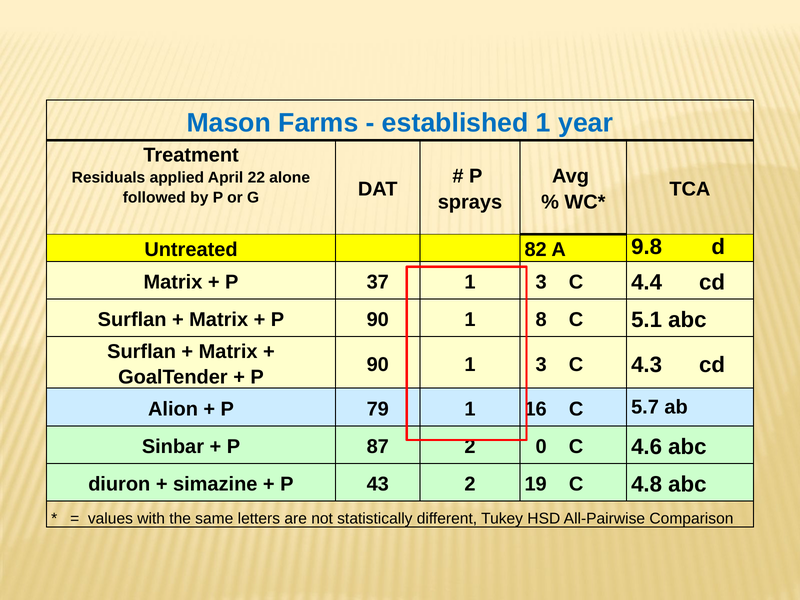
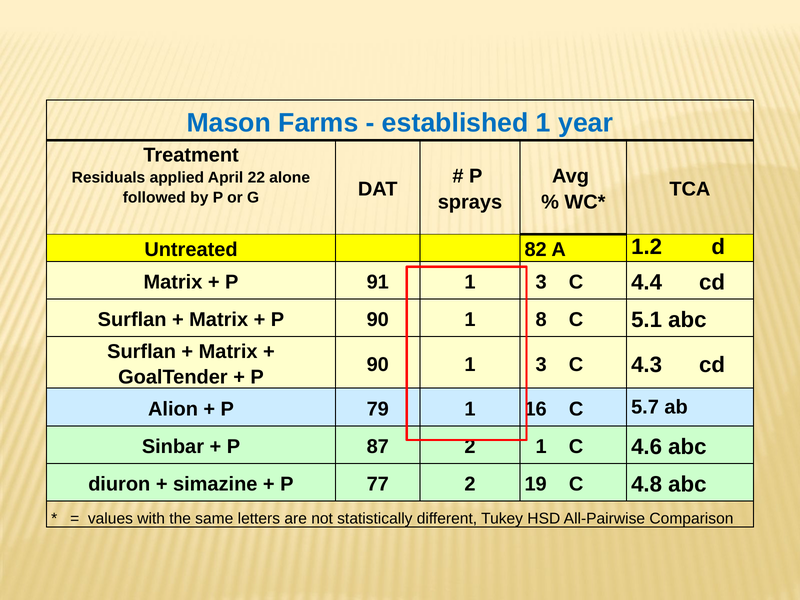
9.8: 9.8 -> 1.2
37: 37 -> 91
2 0: 0 -> 1
43: 43 -> 77
